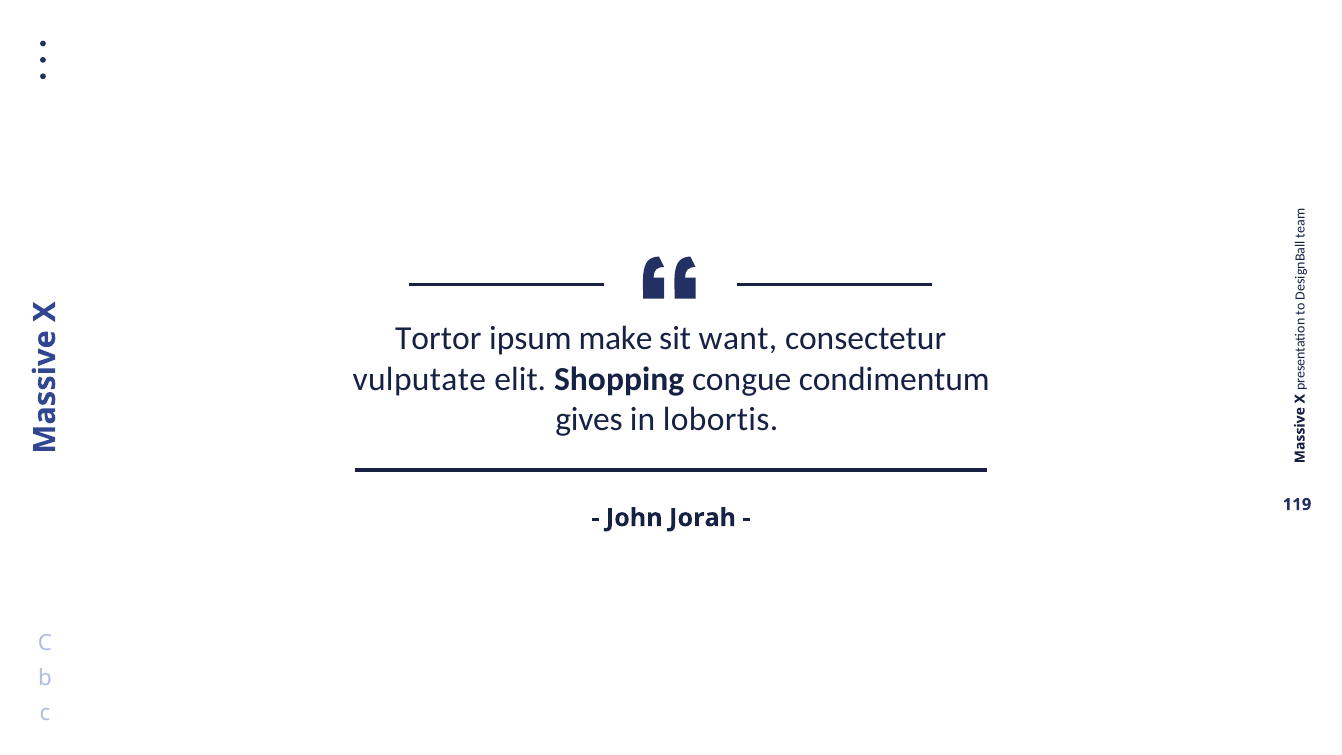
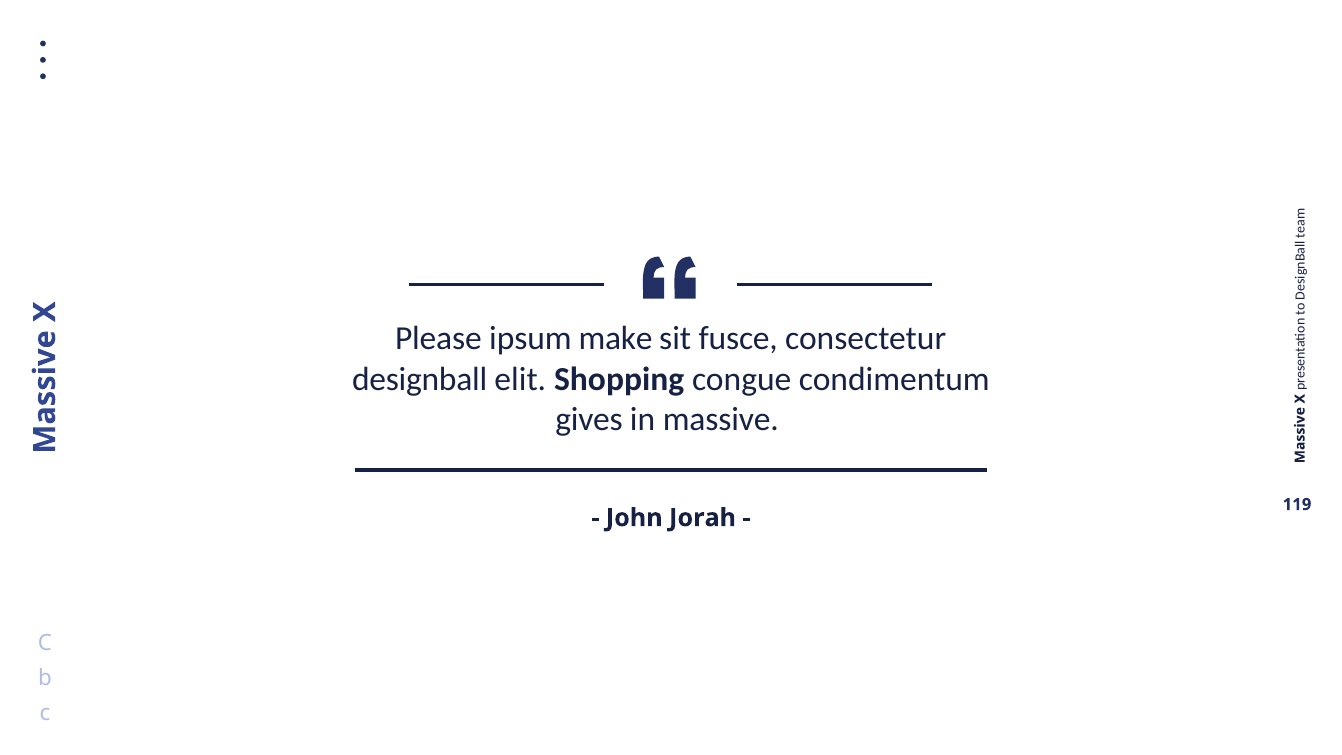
Tortor: Tortor -> Please
want: want -> fusce
vulputate: vulputate -> designball
lobortis: lobortis -> massive
